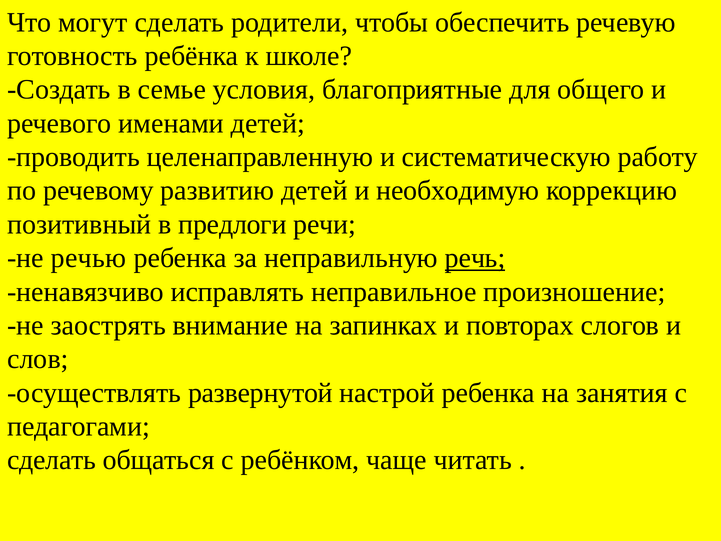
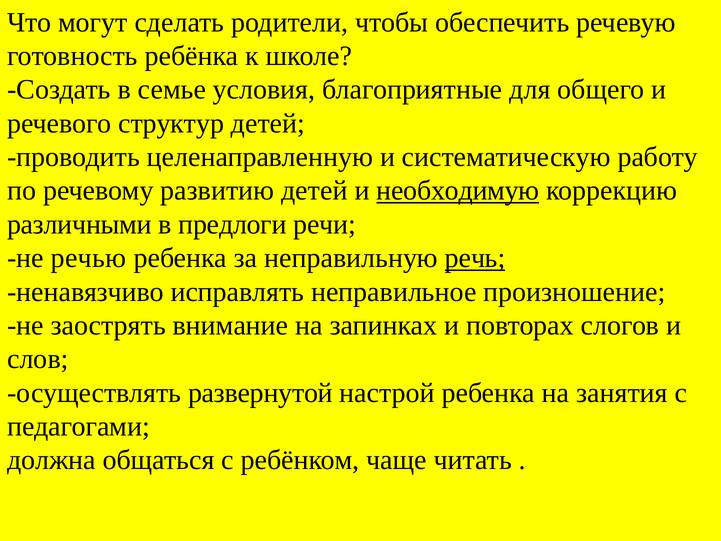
именами: именами -> структур
необходимую underline: none -> present
позитивный: позитивный -> различными
сделать at (52, 460): сделать -> должна
